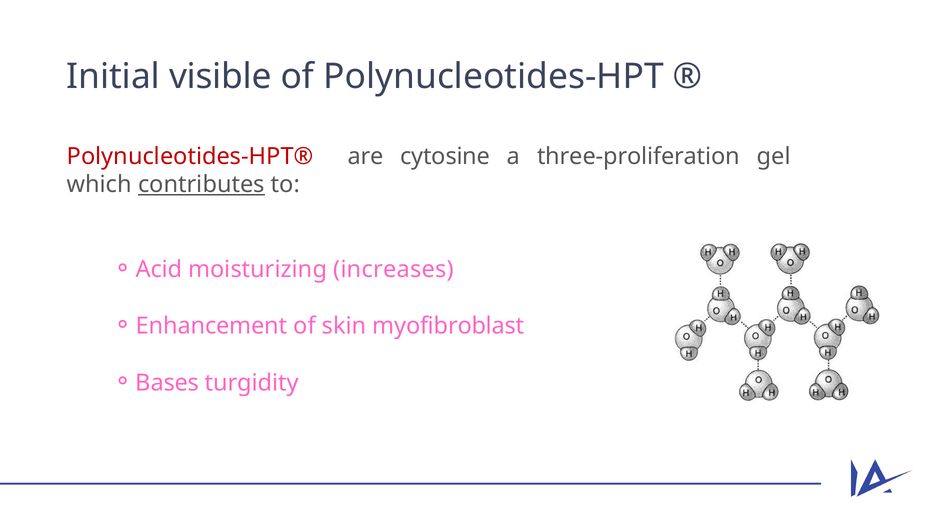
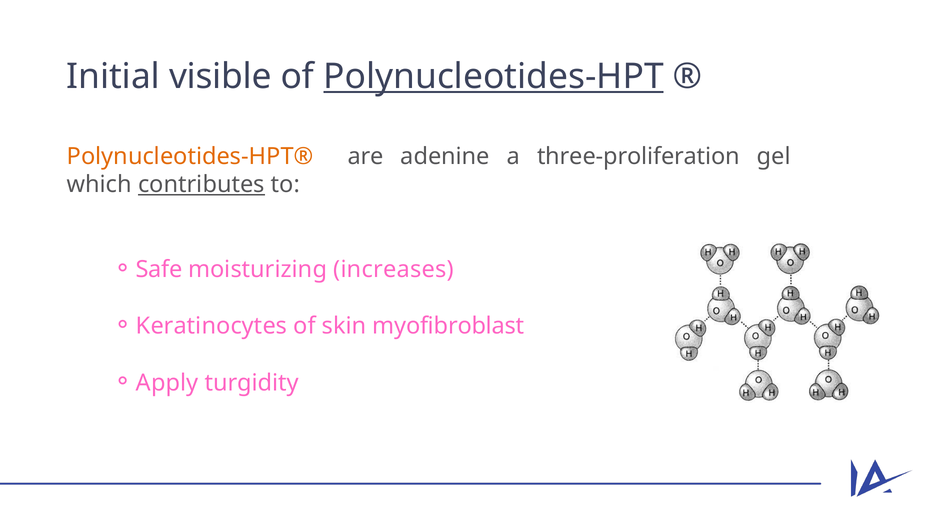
Polynucleotides-HPT underline: none -> present
Polynucleotides-HPT® colour: red -> orange
cytosine: cytosine -> adenine
Acid: Acid -> Safe
Enhancement: Enhancement -> Keratinocytes
Bases: Bases -> Apply
